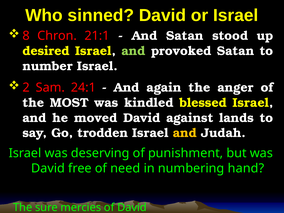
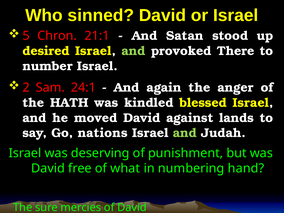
8: 8 -> 5
provoked Satan: Satan -> There
MOST: MOST -> HATH
trodden: trodden -> nations
and at (185, 133) colour: yellow -> light green
need: need -> what
